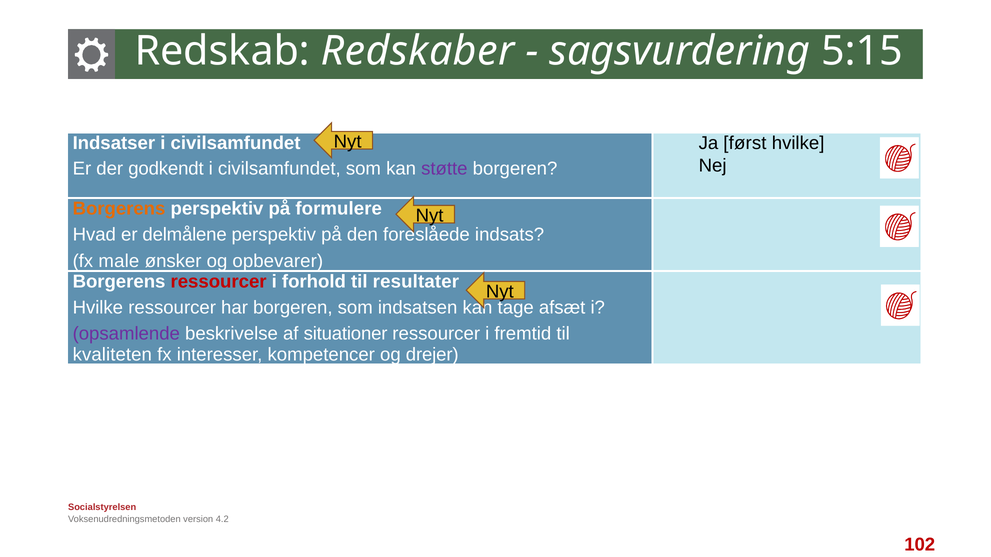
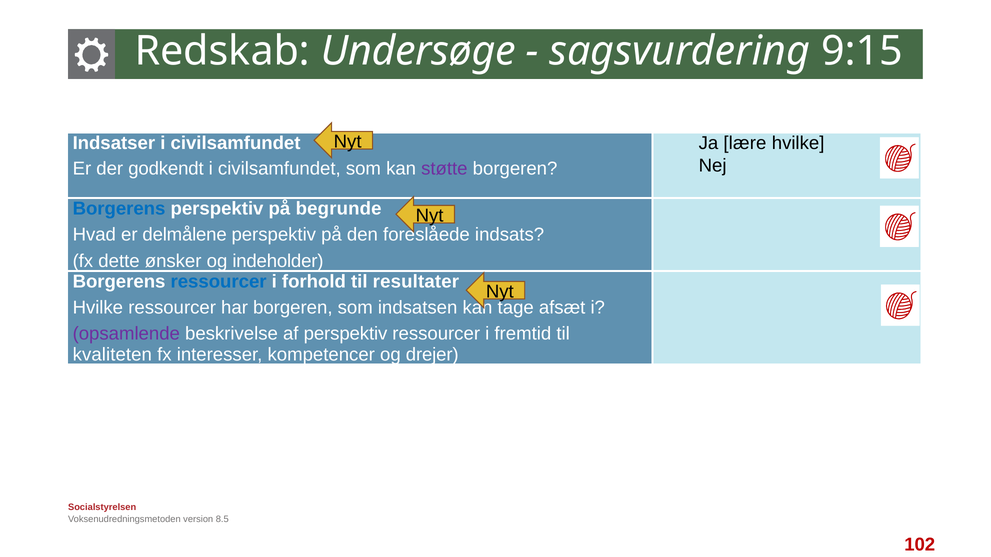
Redskaber: Redskaber -> Undersøge
5:15: 5:15 -> 9:15
først: først -> lære
Borgerens at (119, 209) colour: orange -> blue
formulere: formulere -> begrunde
male: male -> dette
opbevarer: opbevarer -> indeholder
ressourcer at (219, 282) colour: red -> blue
af situationer: situationer -> perspektiv
4.2: 4.2 -> 8.5
